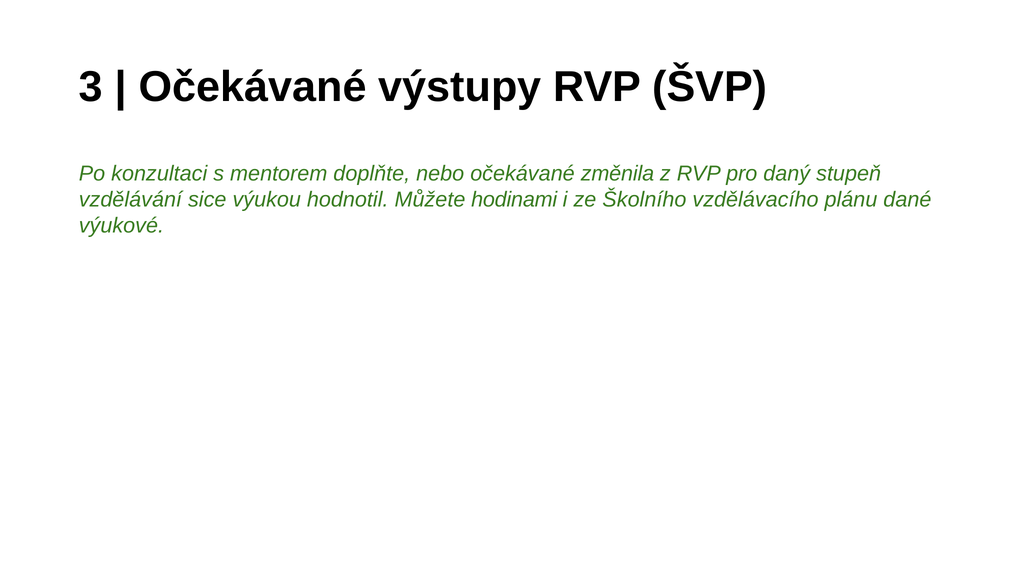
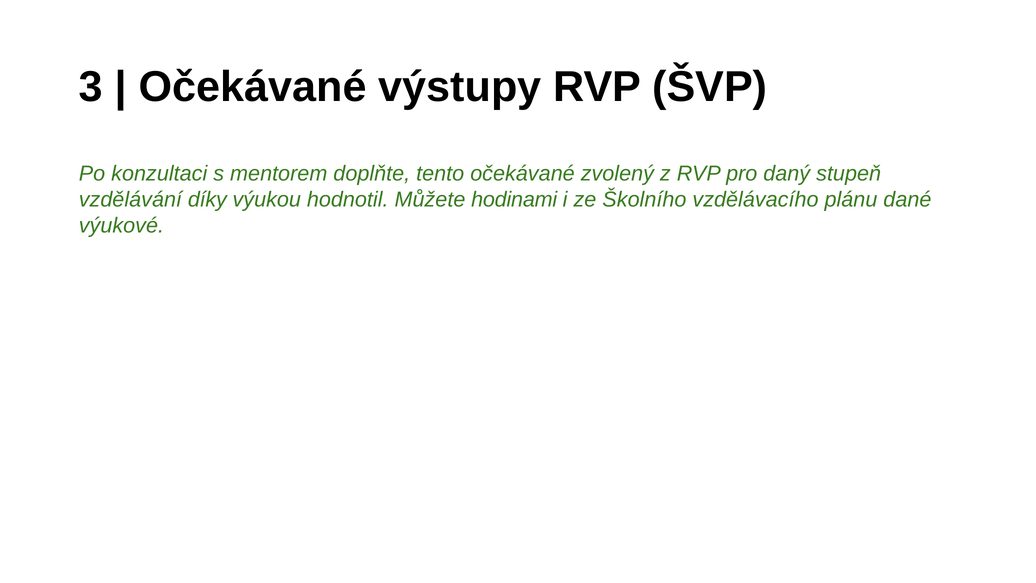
nebo: nebo -> tento
změnila: změnila -> zvolený
sice: sice -> díky
